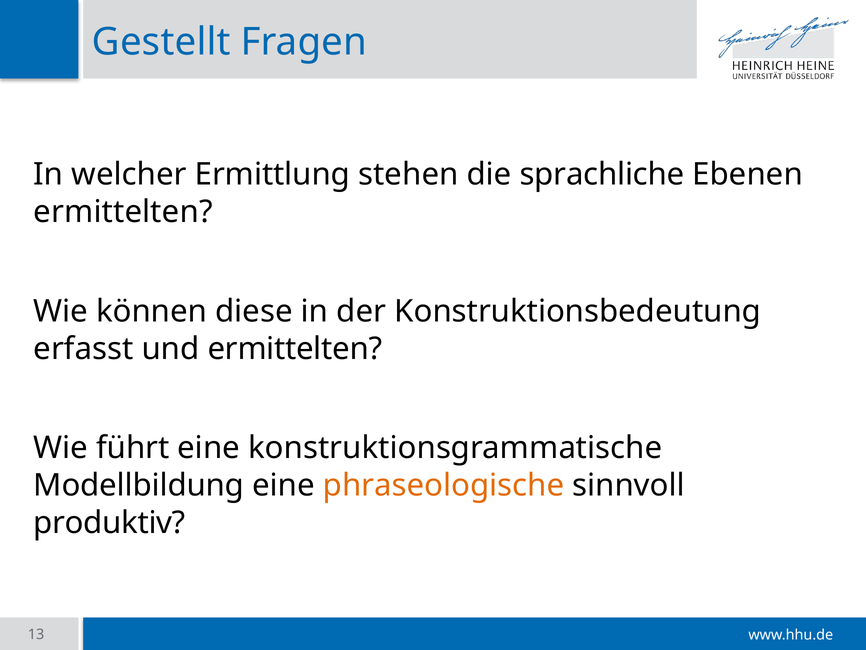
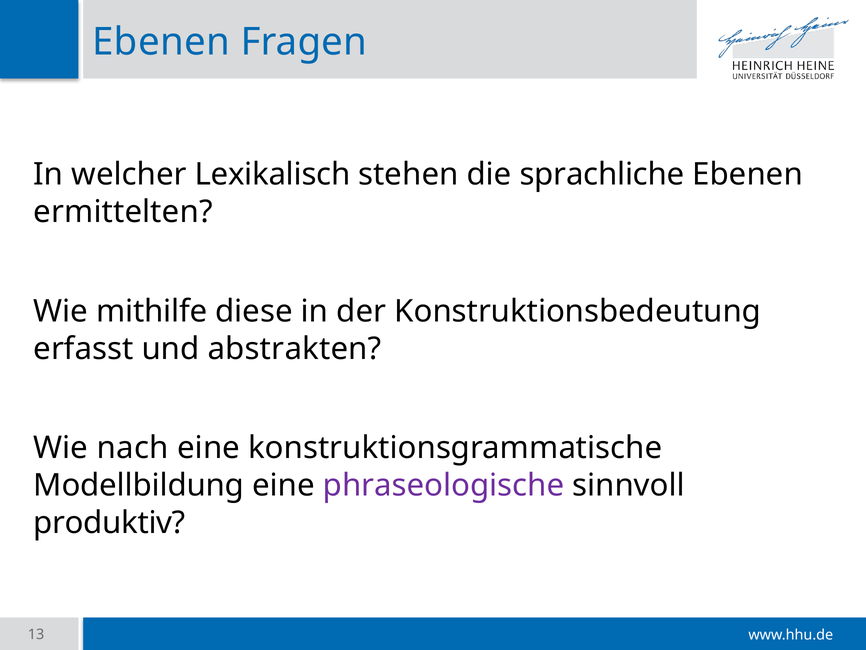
Gestellt at (161, 42): Gestellt -> Ebenen
Ermittlung: Ermittlung -> Lexikalisch
können: können -> mithilfe
und ermittelten: ermittelten -> abstrakten
führt: führt -> nach
phraseologische colour: orange -> purple
